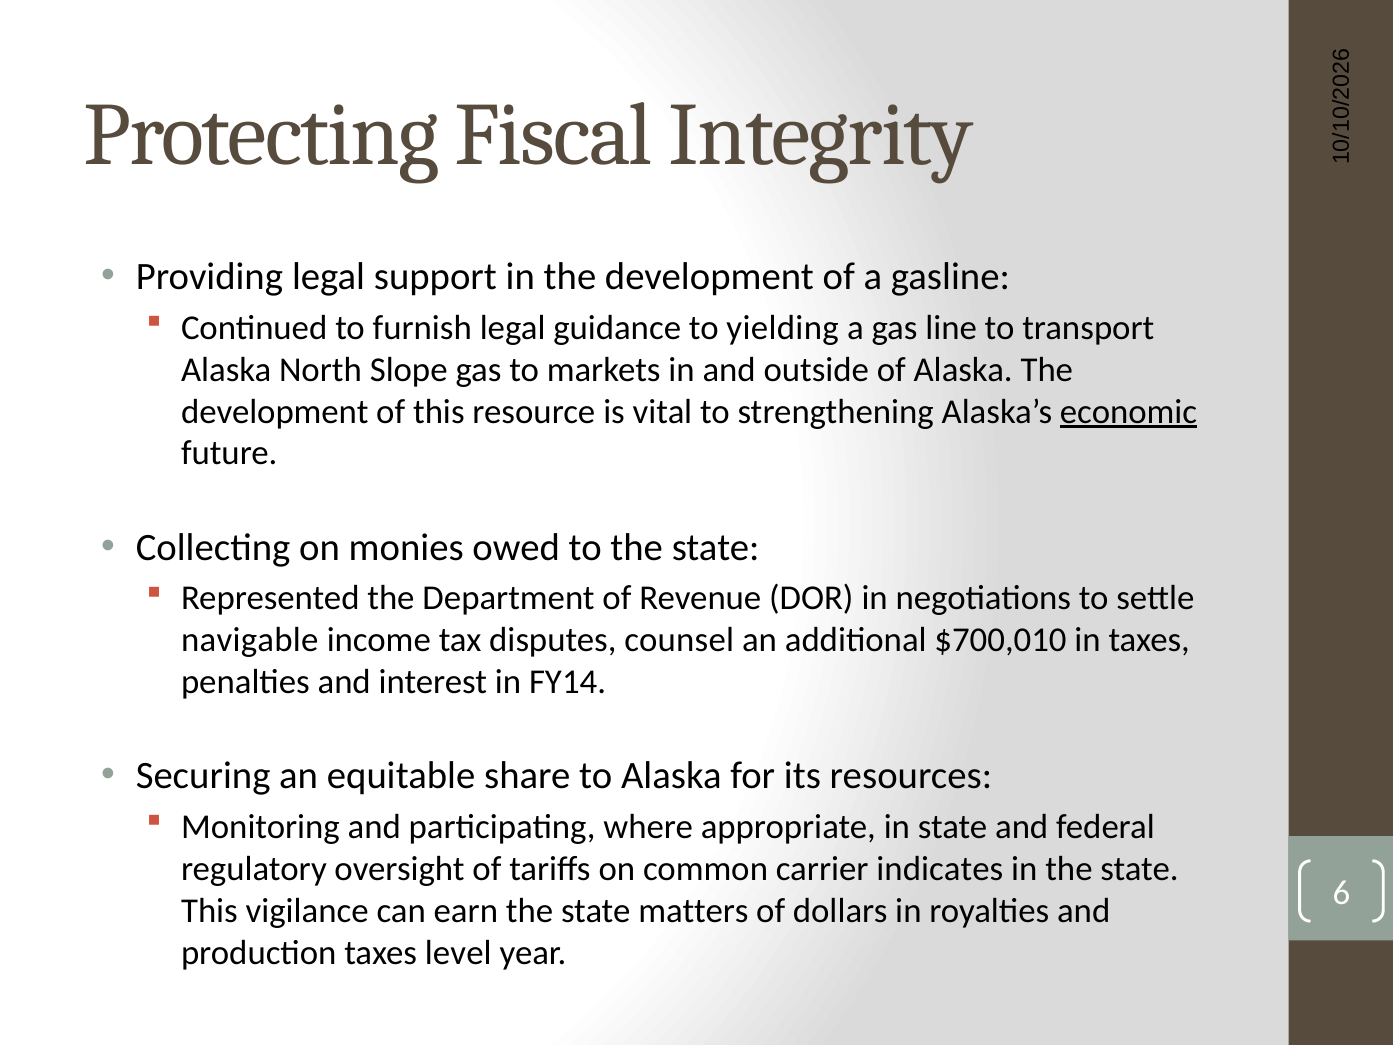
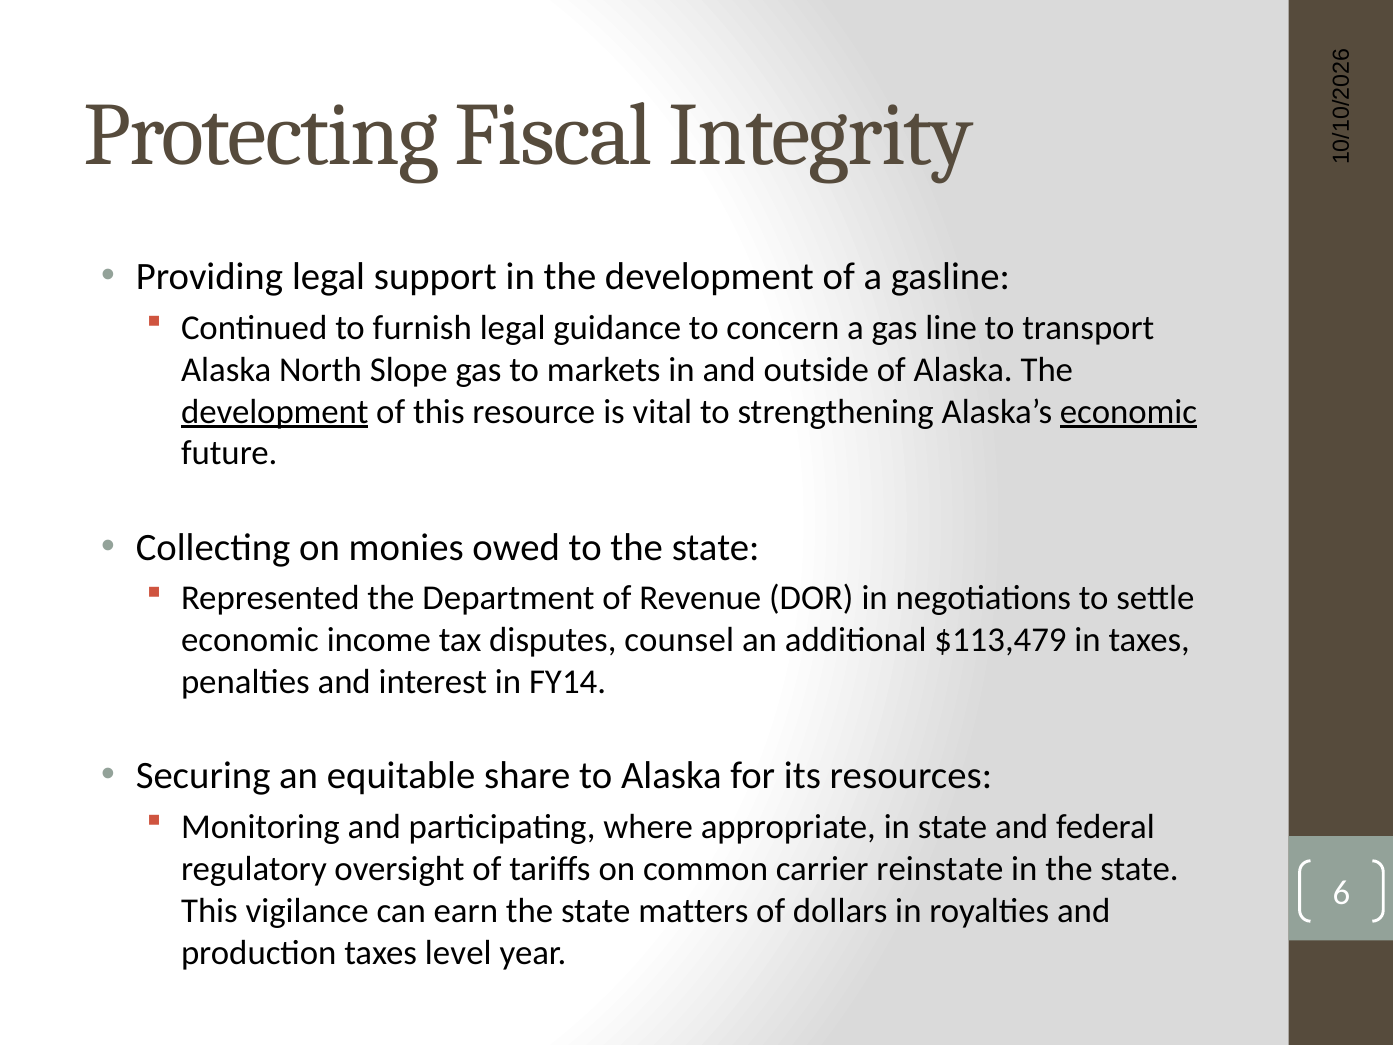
yielding: yielding -> concern
development at (275, 411) underline: none -> present
navigable at (250, 640): navigable -> economic
$700,010: $700,010 -> $113,479
indicates: indicates -> reinstate
